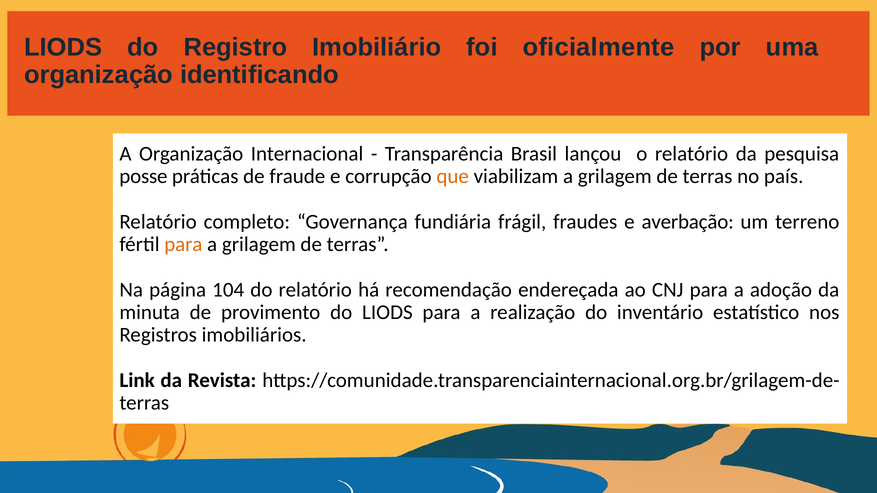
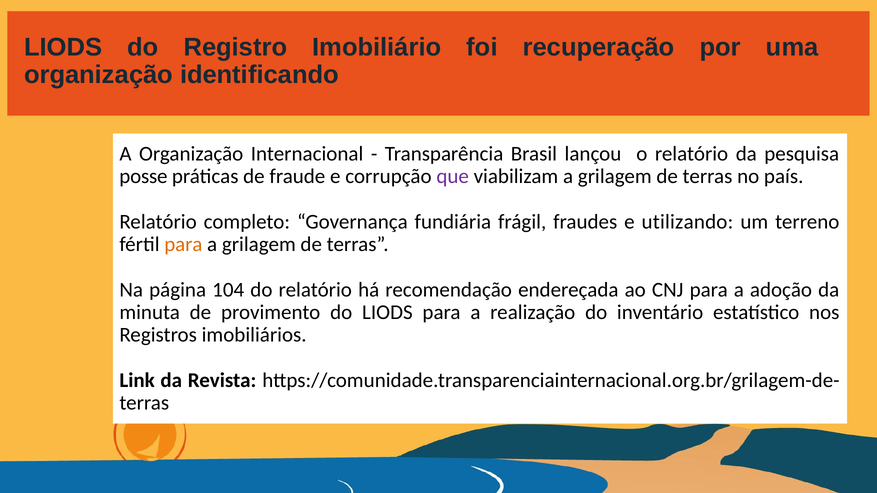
oficialmente: oficialmente -> recuperação
que colour: orange -> purple
averbação: averbação -> utilizando
